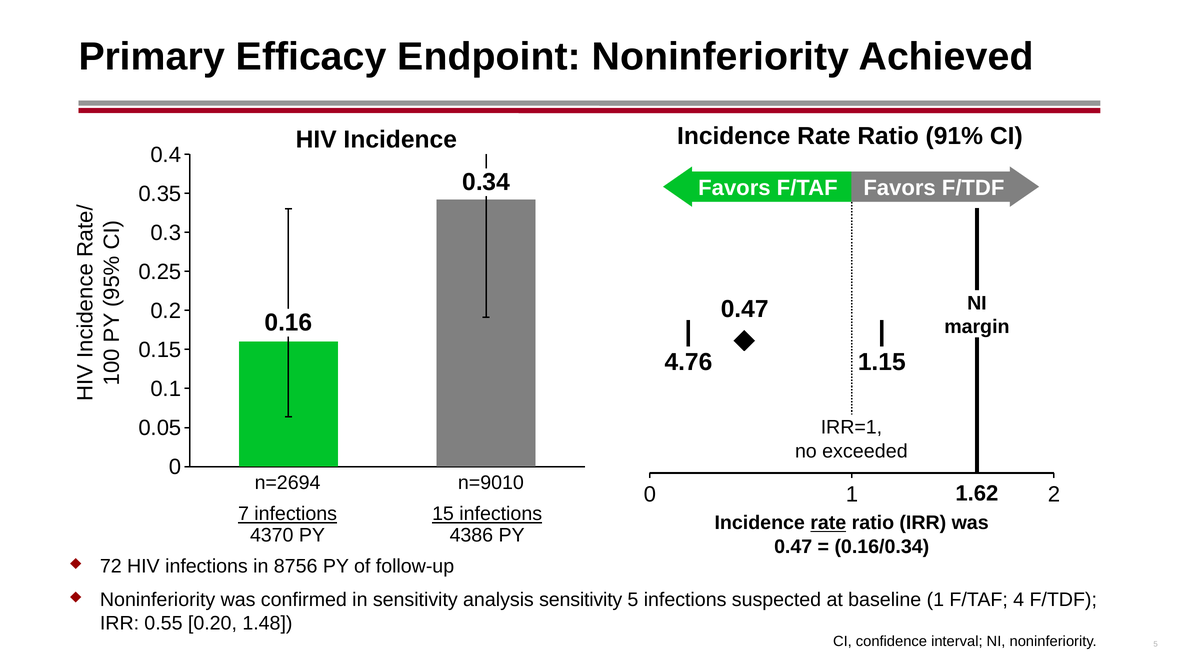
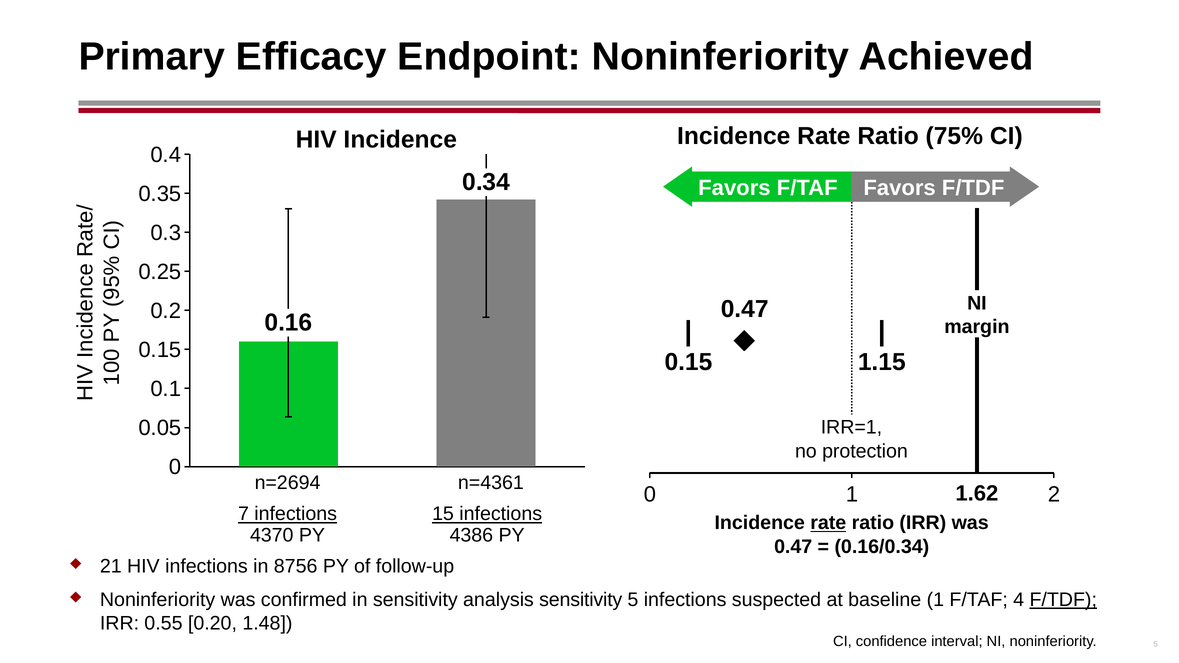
91%: 91% -> 75%
4.76 at (688, 362): 4.76 -> 0.15
exceeded: exceeded -> protection
n=9010: n=9010 -> n=4361
72: 72 -> 21
F/TDF at (1063, 600) underline: none -> present
